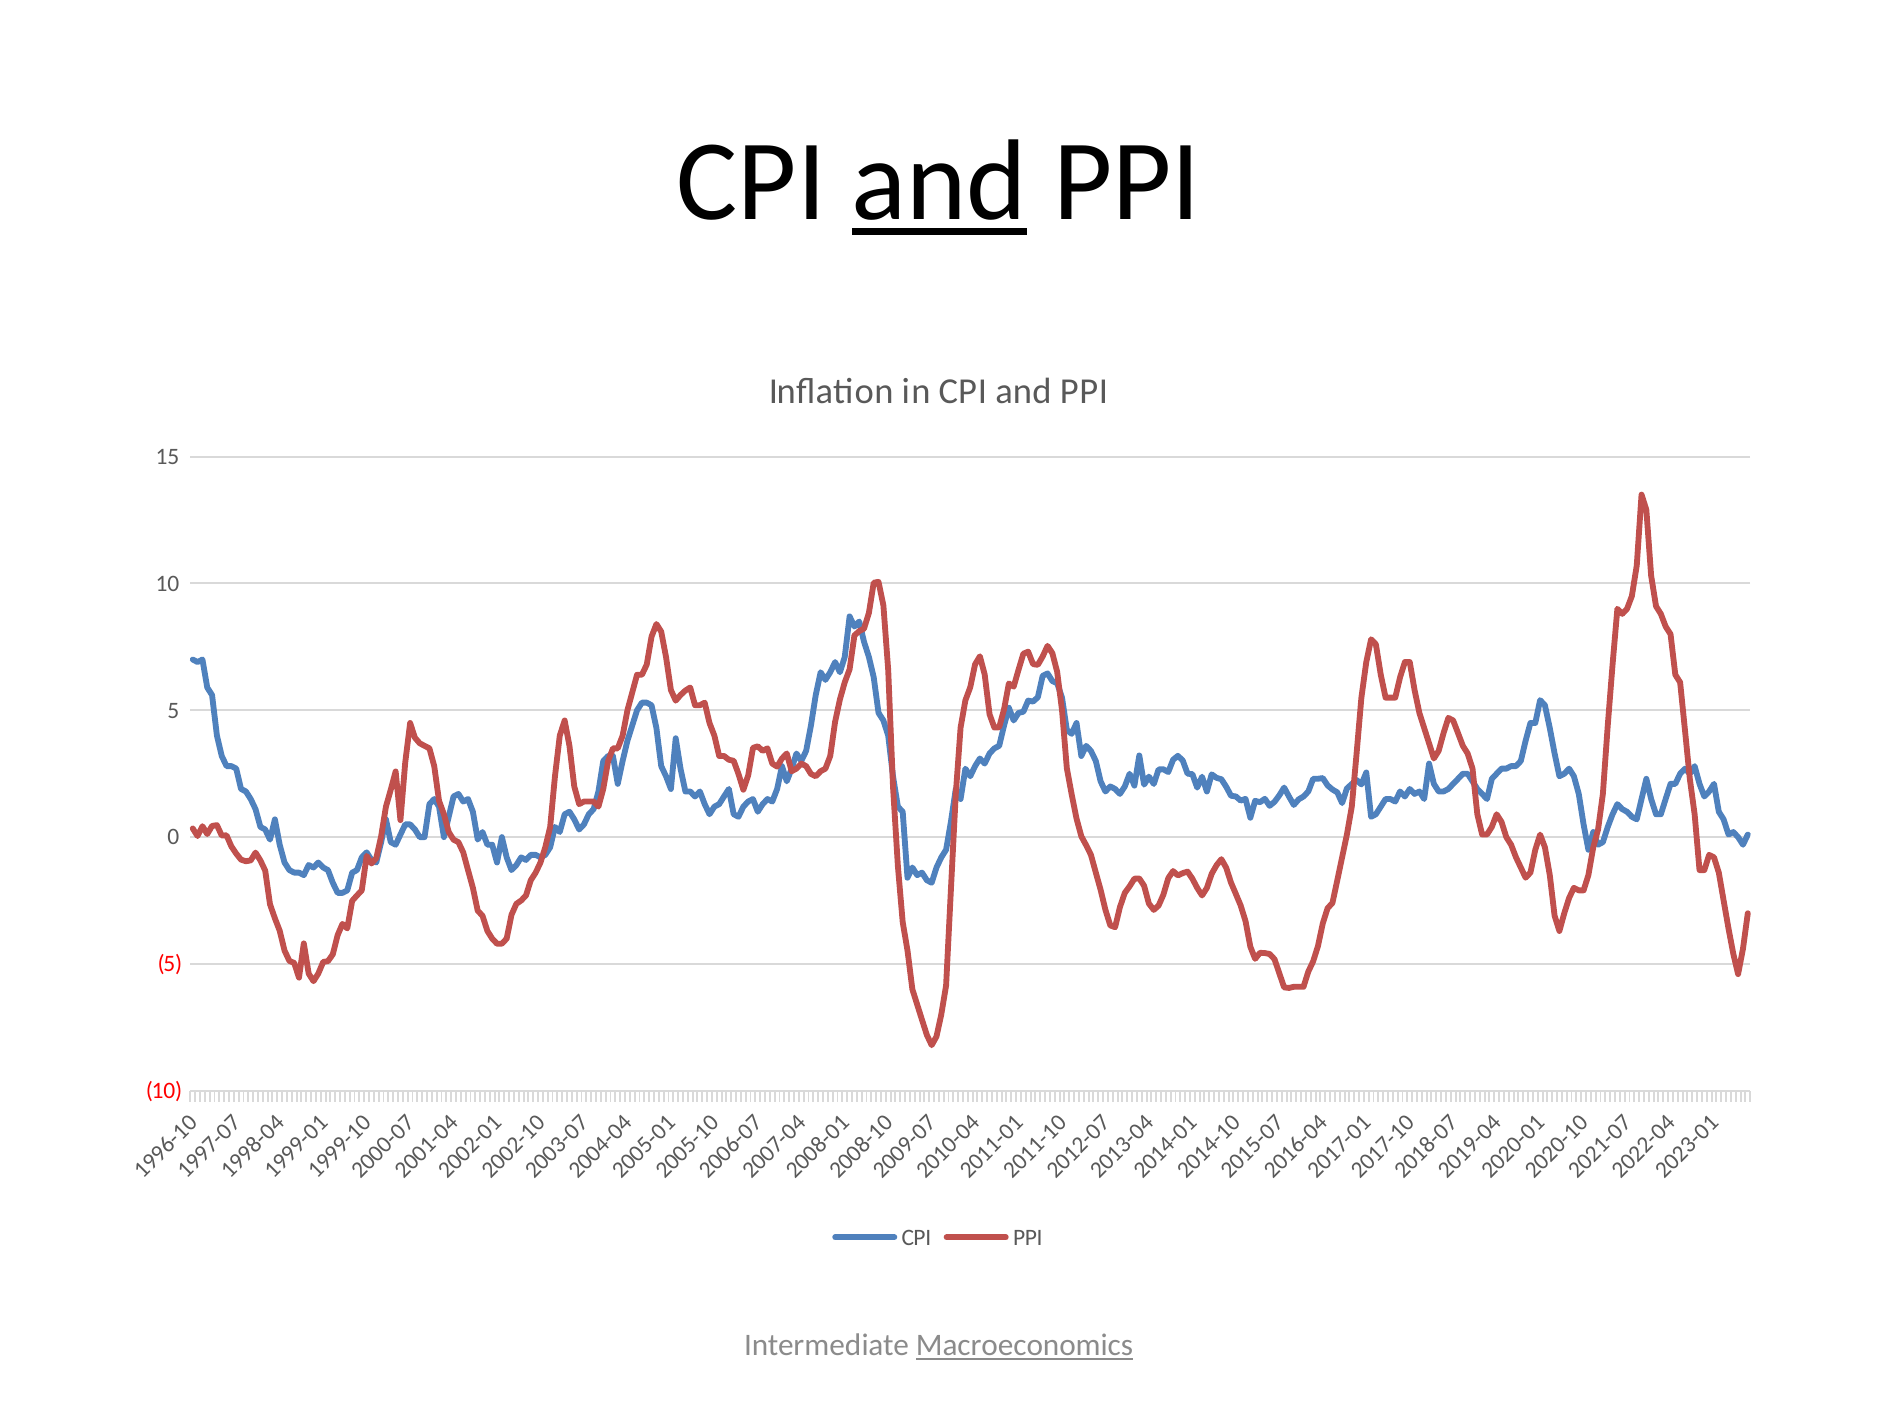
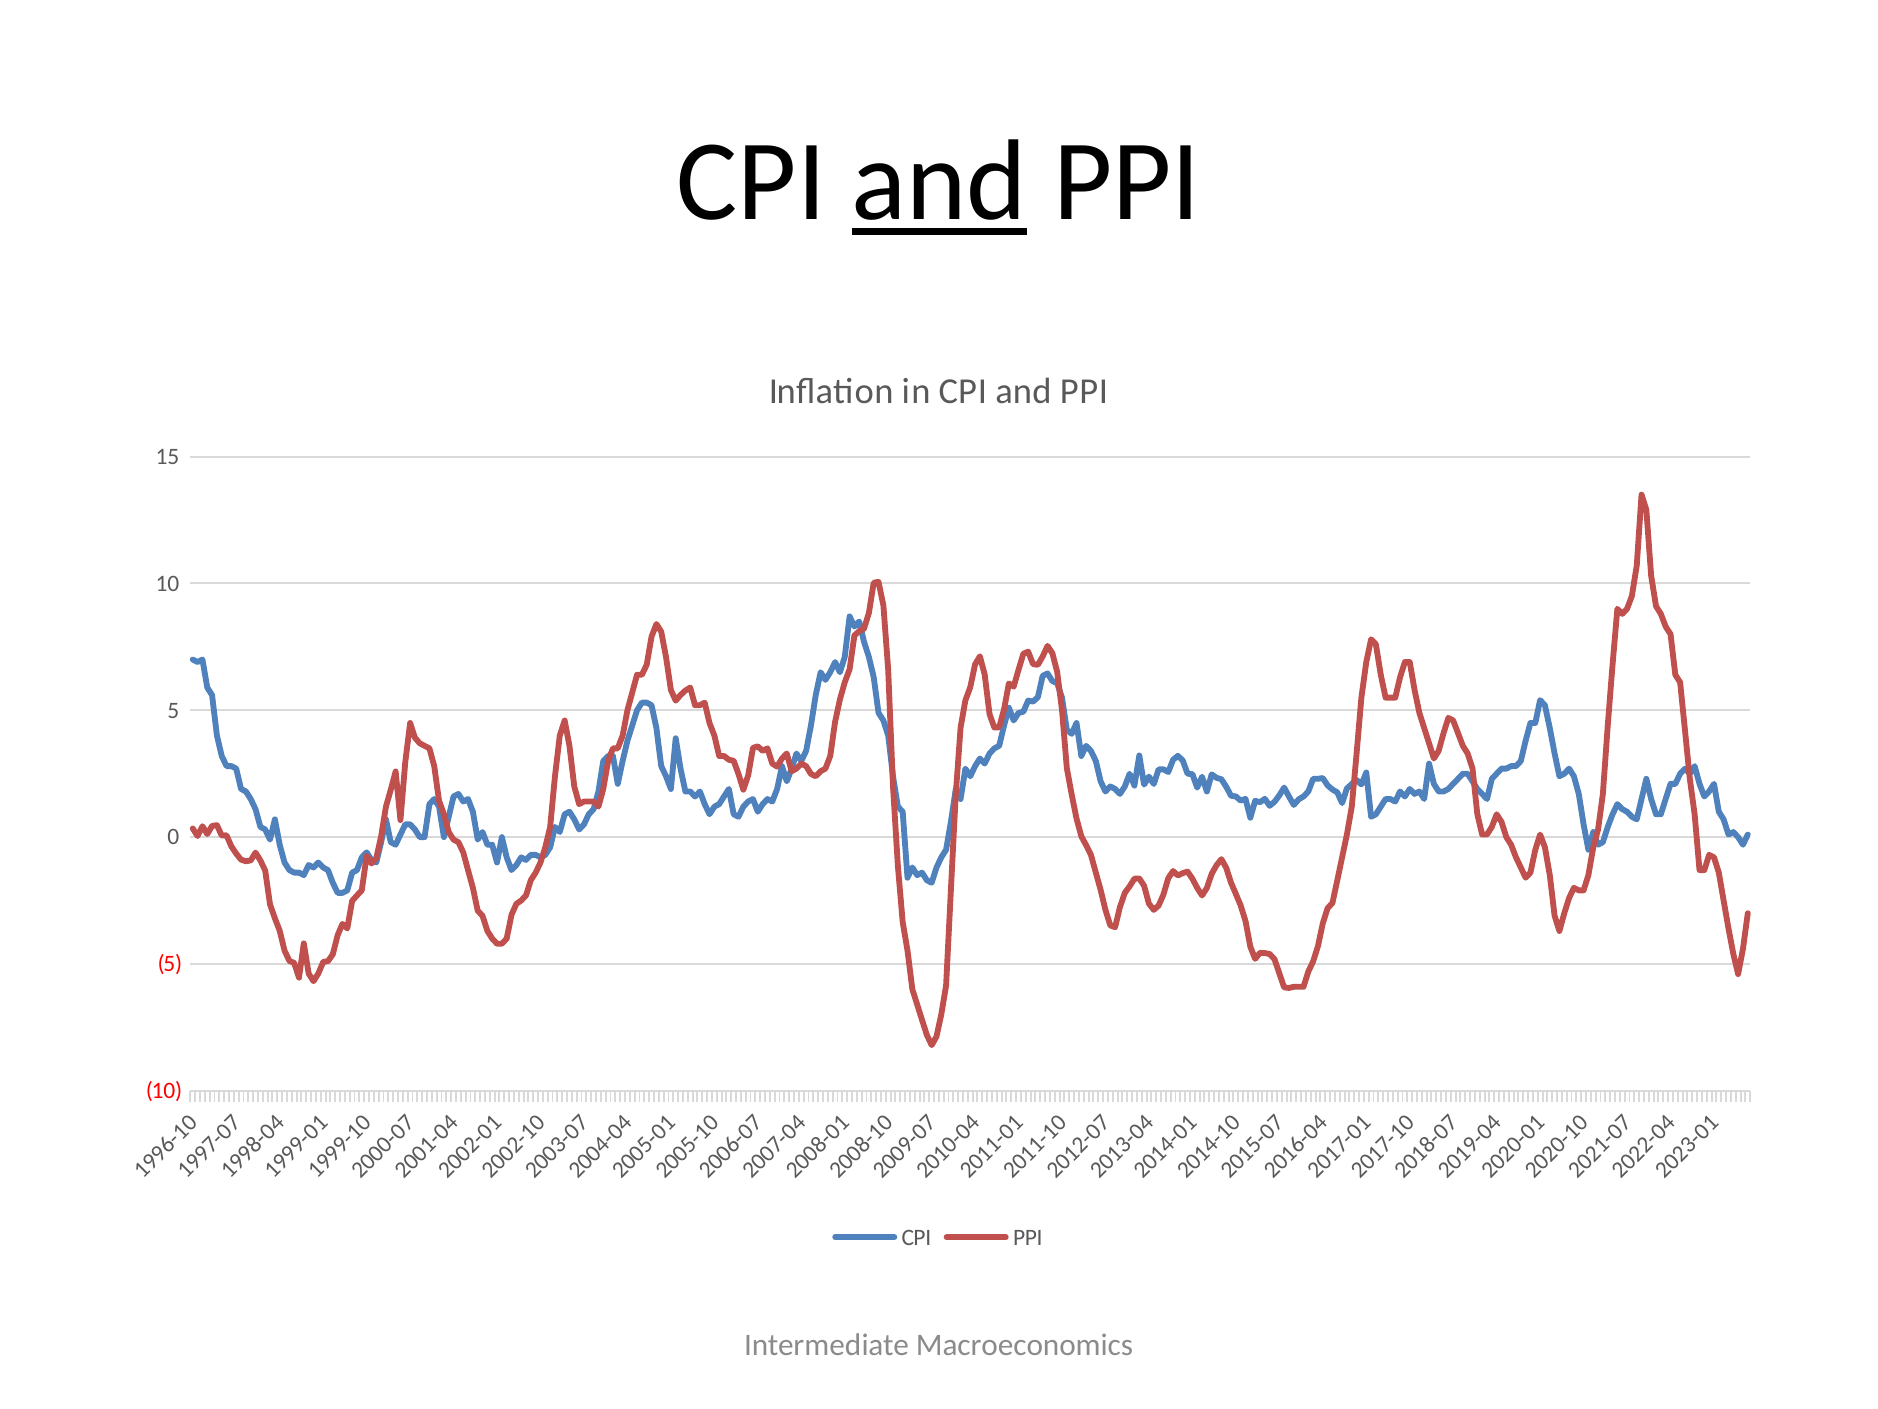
Macroeconomics underline: present -> none
